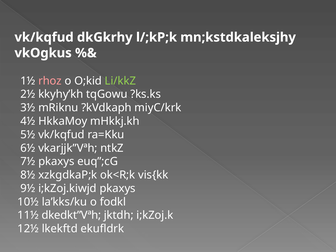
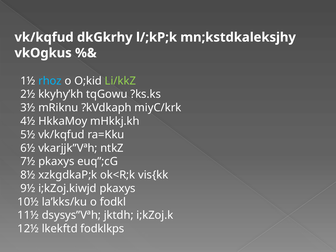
rhoz colour: pink -> light blue
dkedkt”Vªh: dkedkt”Vªh -> dsysys”Vªh
ekufldrk: ekufldrk -> fodklkps
